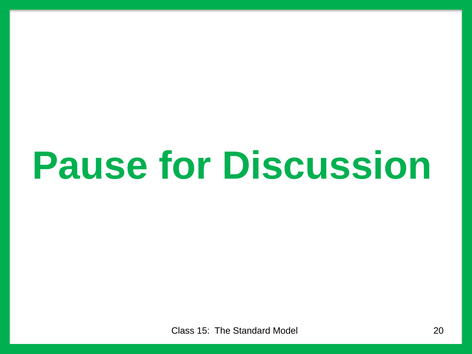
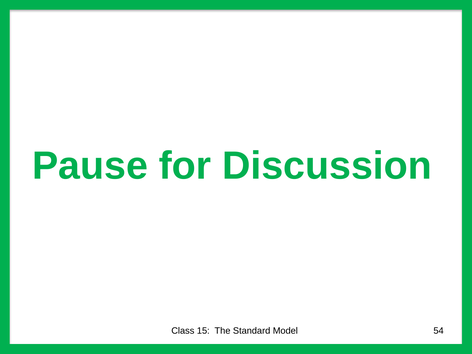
20: 20 -> 54
